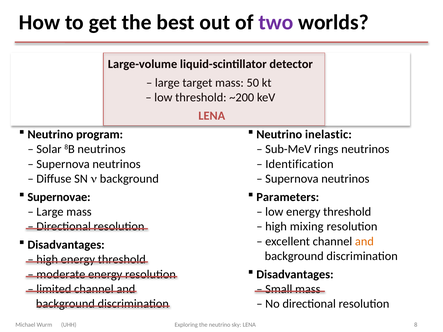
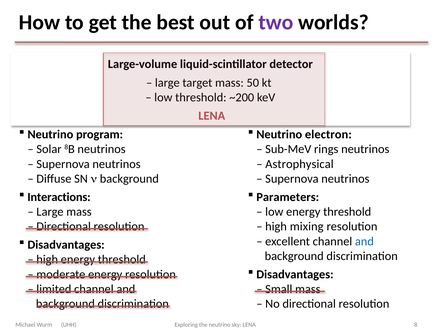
inelastic: inelastic -> electron
Identification: Identification -> Astrophysical
Supernovae: Supernovae -> Interactions
and at (364, 242) colour: orange -> blue
